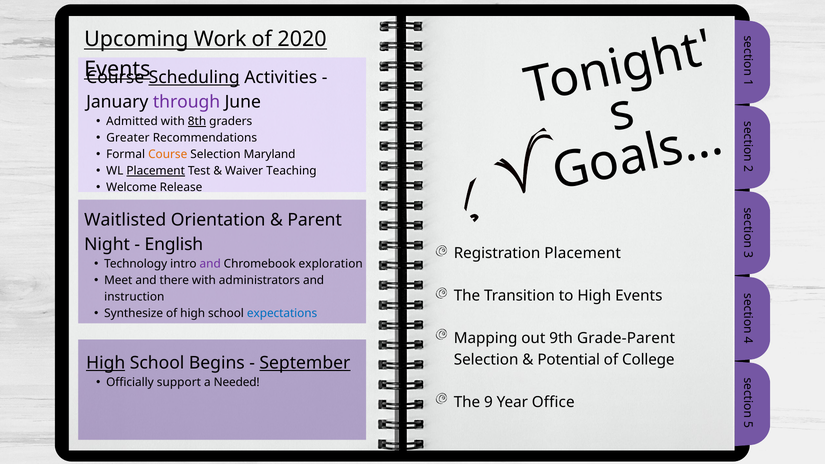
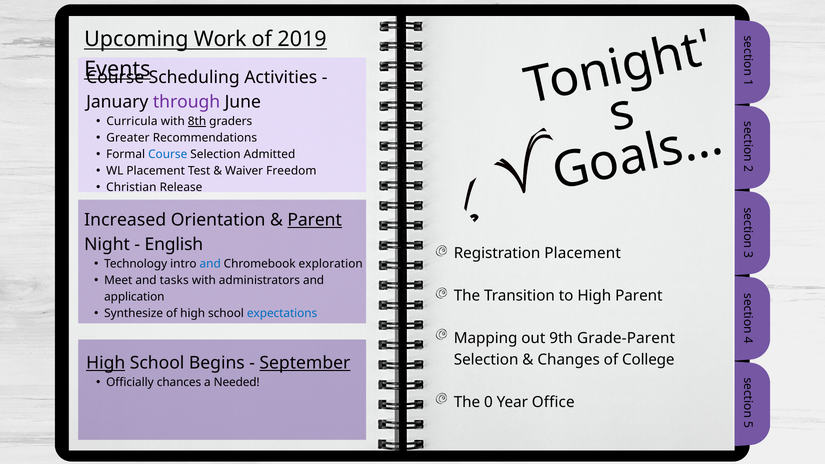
2020: 2020 -> 2019
Scheduling underline: present -> none
Admitted: Admitted -> Curricula
Course at (168, 154) colour: orange -> blue
Maryland: Maryland -> Admitted
Placement at (156, 171) underline: present -> none
Teaching: Teaching -> Freedom
Welcome: Welcome -> Christian
Waitlisted: Waitlisted -> Increased
Parent at (315, 220) underline: none -> present
and at (210, 264) colour: purple -> blue
there: there -> tasks
High Events: Events -> Parent
instruction: instruction -> application
Potential: Potential -> Changes
support: support -> chances
9: 9 -> 0
